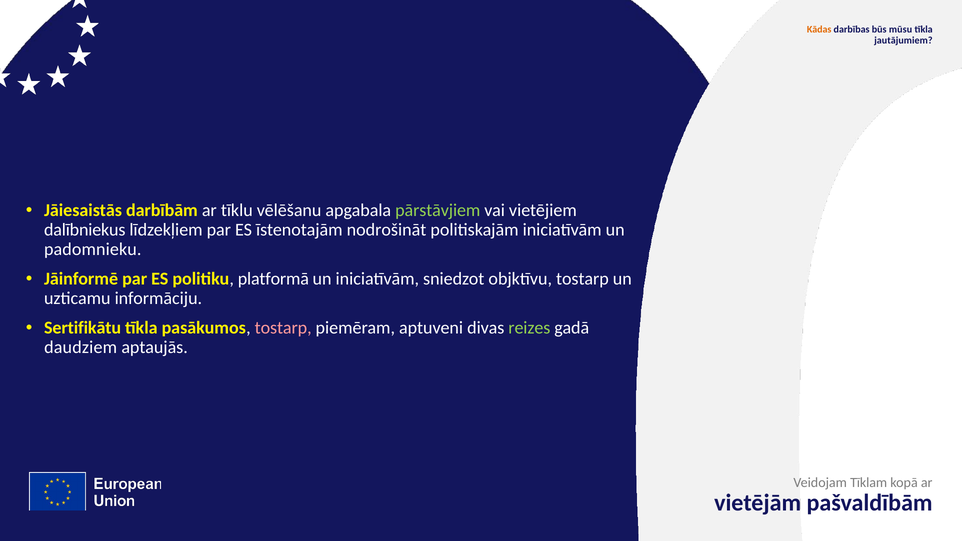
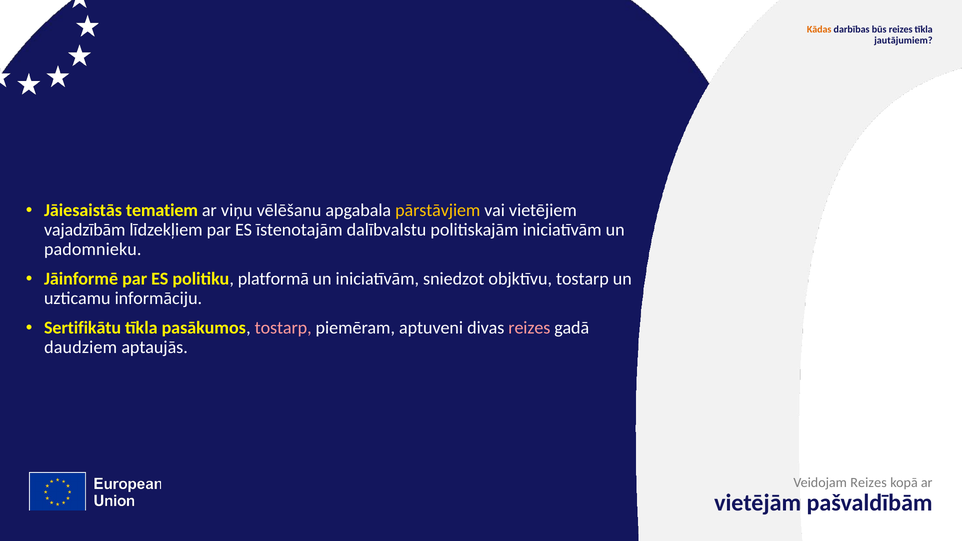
būs mūsu: mūsu -> reizes
darbībām: darbībām -> tematiem
tīklu: tīklu -> viņu
pārstāvjiem colour: light green -> yellow
dalībniekus: dalībniekus -> vajadzībām
nodrošināt: nodrošināt -> dalībvalstu
reizes at (529, 328) colour: light green -> pink
Veidojam Tīklam: Tīklam -> Reizes
